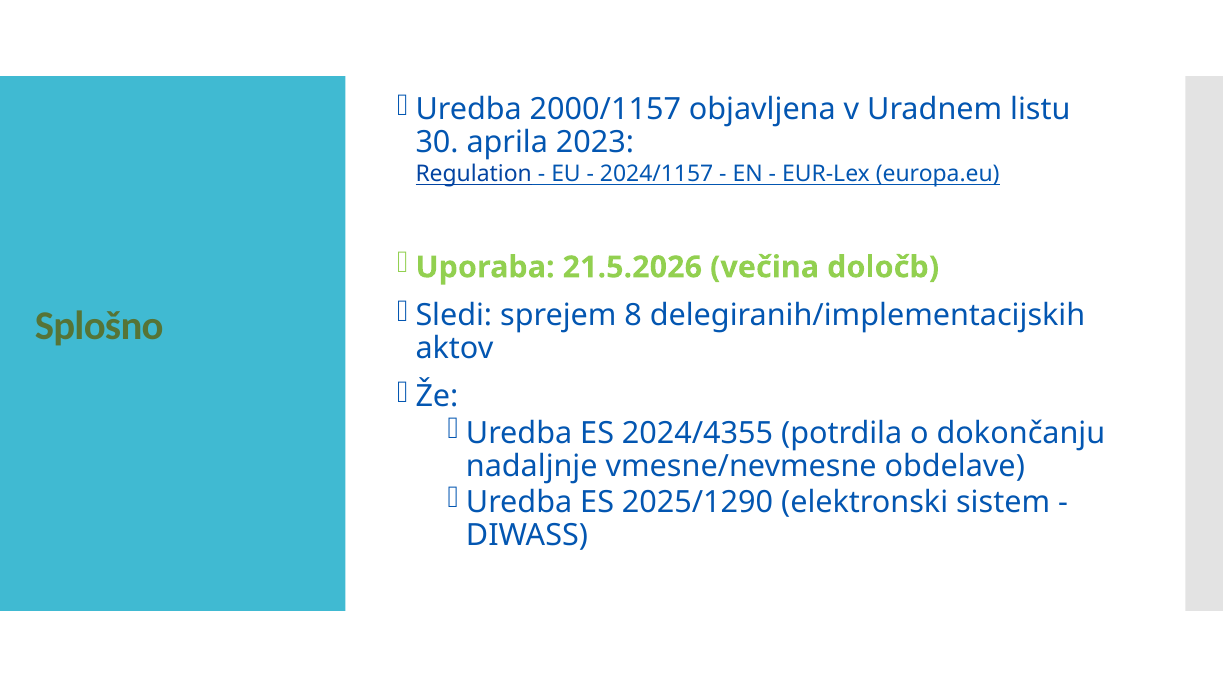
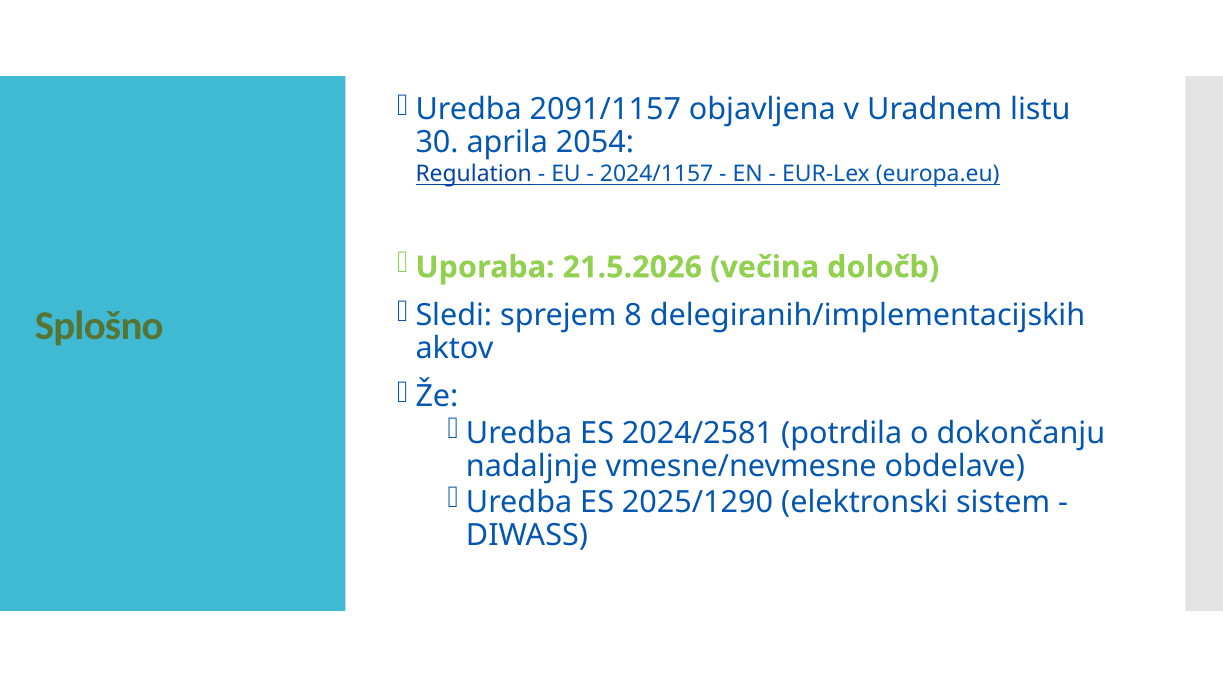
2000/1157: 2000/1157 -> 2091/1157
2023: 2023 -> 2054
2024/4355: 2024/4355 -> 2024/2581
